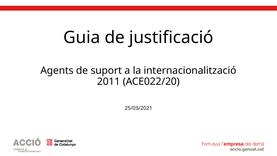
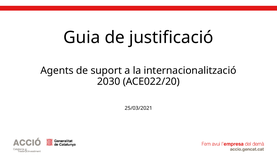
2011: 2011 -> 2030
